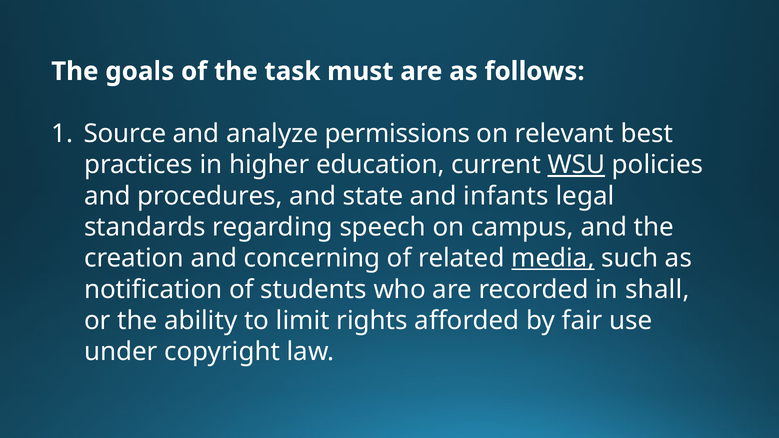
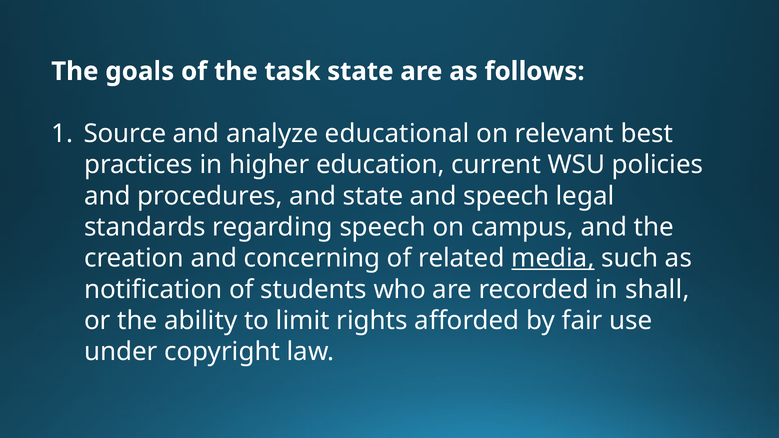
task must: must -> state
permissions: permissions -> educational
WSU underline: present -> none
and infants: infants -> speech
